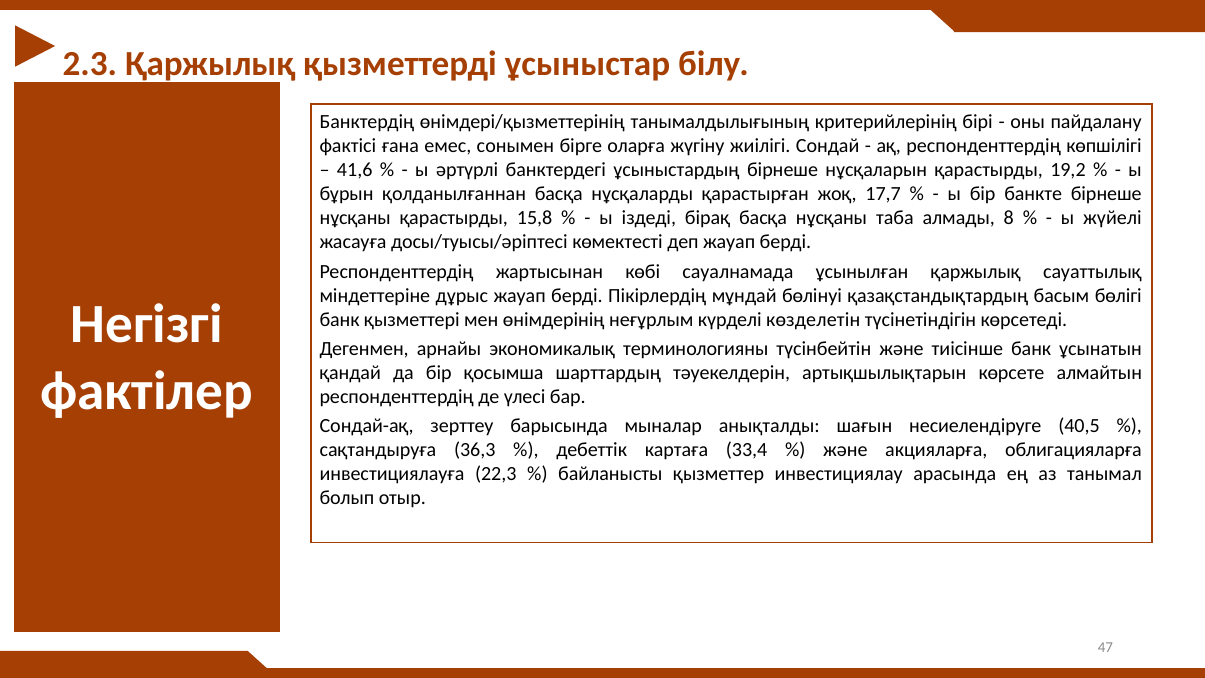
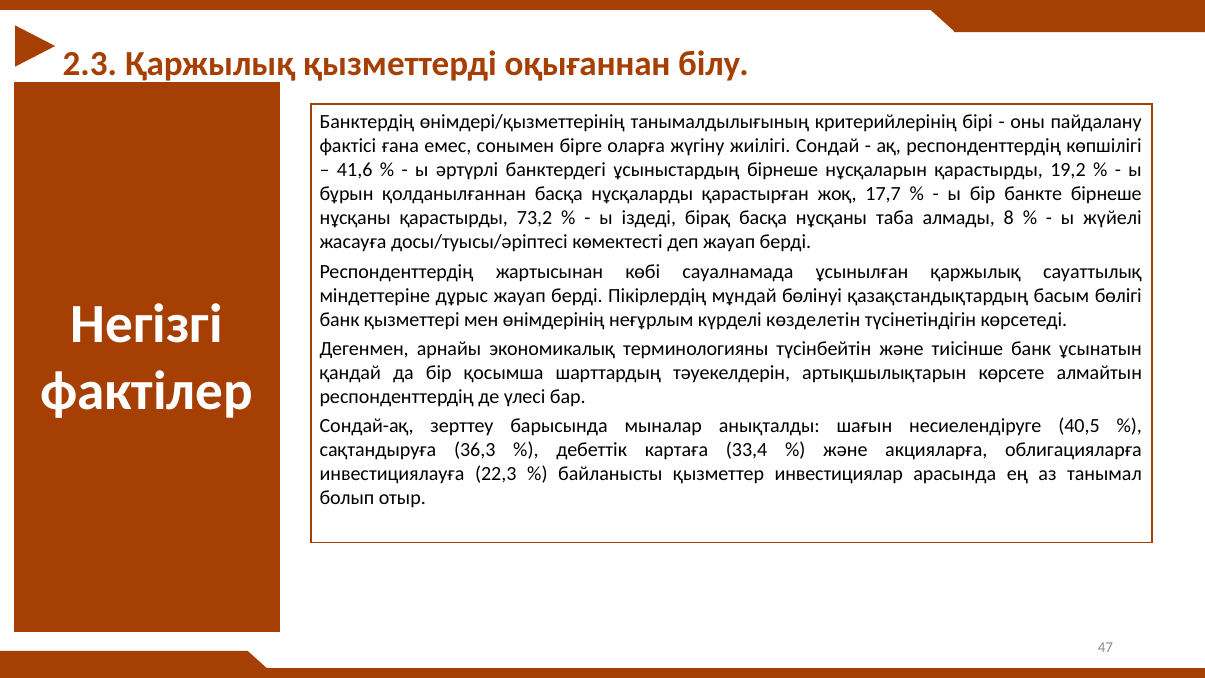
ұсыныстар: ұсыныстар -> оқығаннан
15,8: 15,8 -> 73,2
инвестициялау: инвестициялау -> инвестициялар
